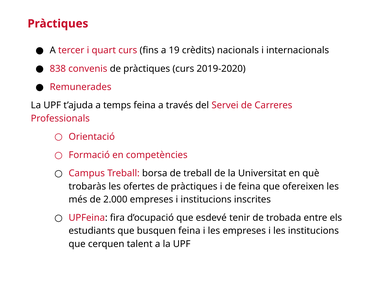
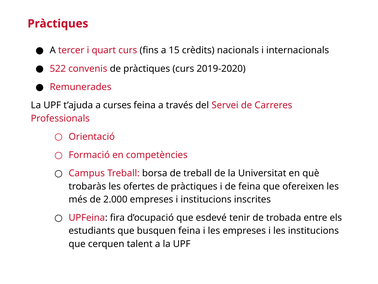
19: 19 -> 15
838: 838 -> 522
temps: temps -> curses
